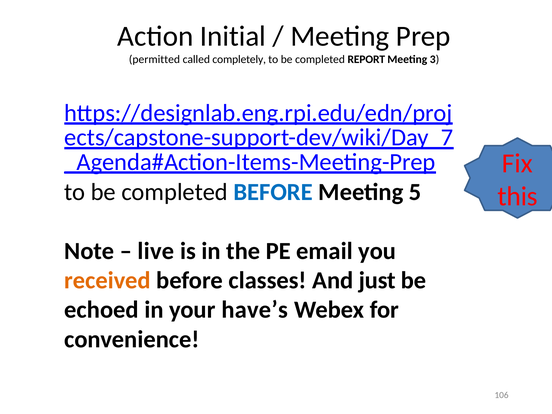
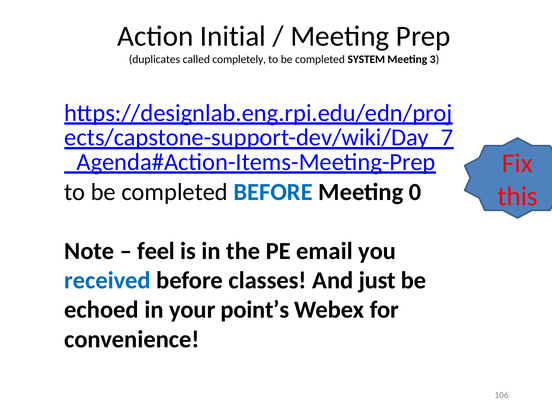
permitted: permitted -> duplicates
REPORT: REPORT -> SYSTEM
5: 5 -> 0
live: live -> feel
received colour: orange -> blue
have’s: have’s -> point’s
